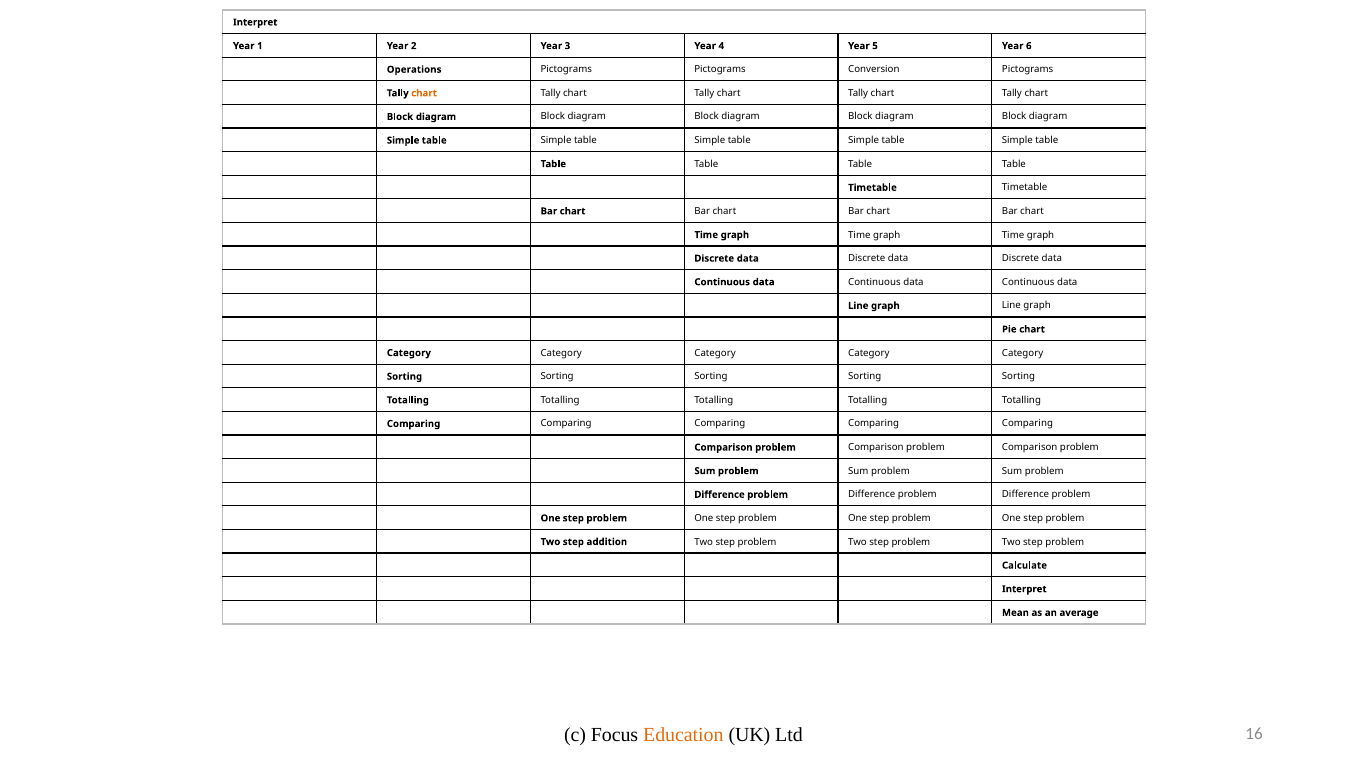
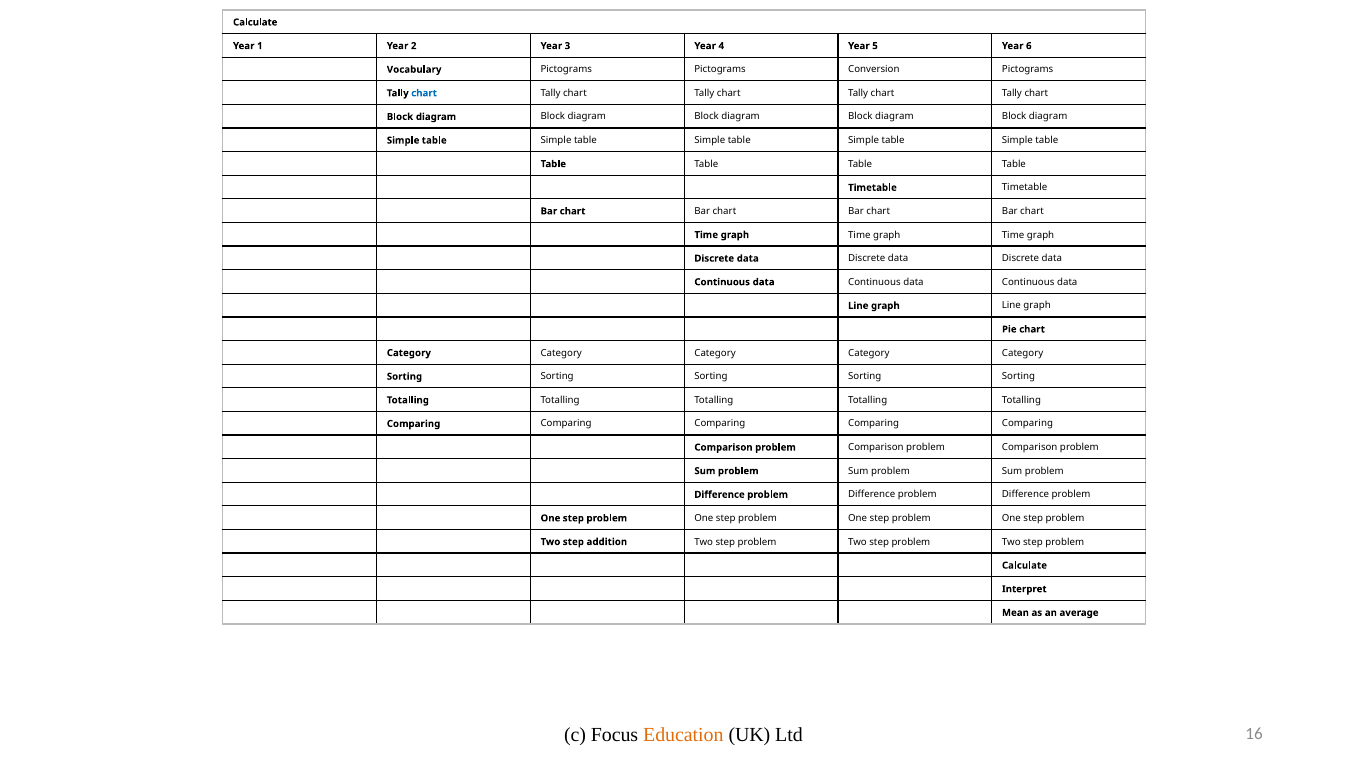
Interpret at (255, 22): Interpret -> Calculate
Operations: Operations -> Vocabulary
chart at (424, 93) colour: orange -> blue
